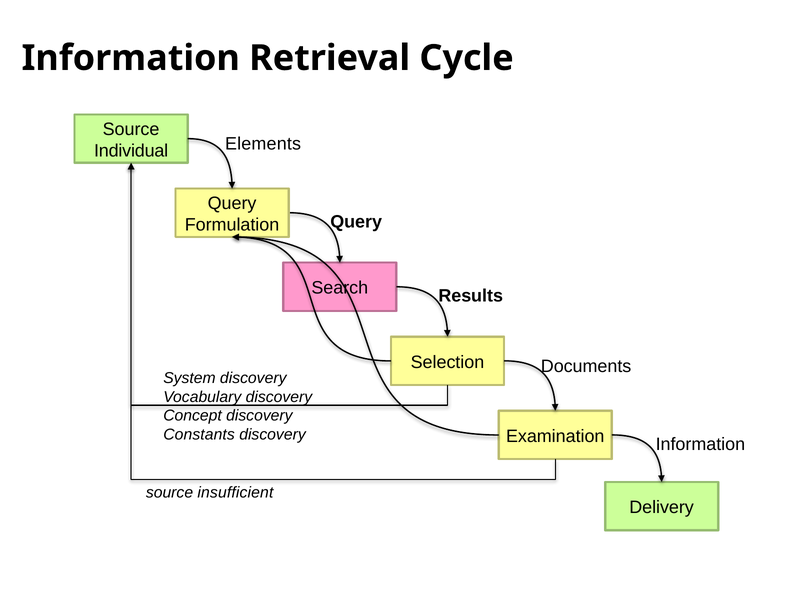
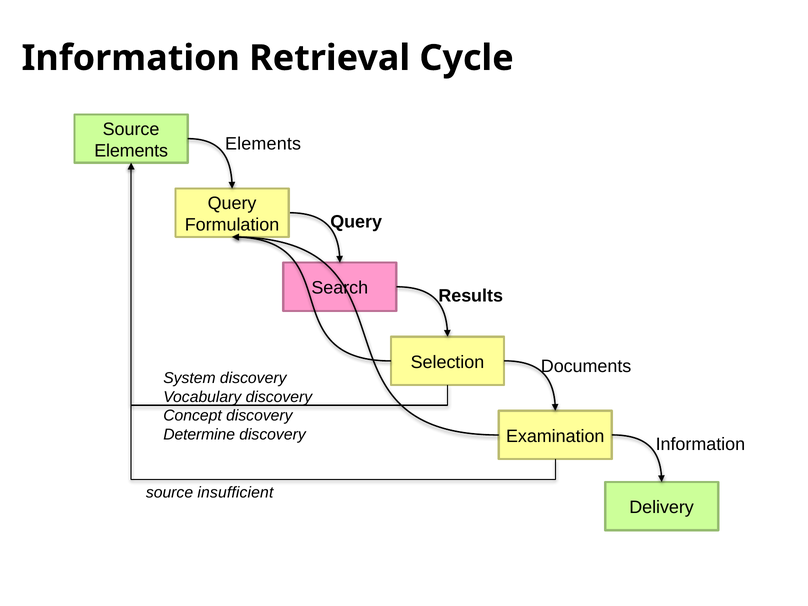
Individual at (131, 151): Individual -> Elements
Constants: Constants -> Determine
